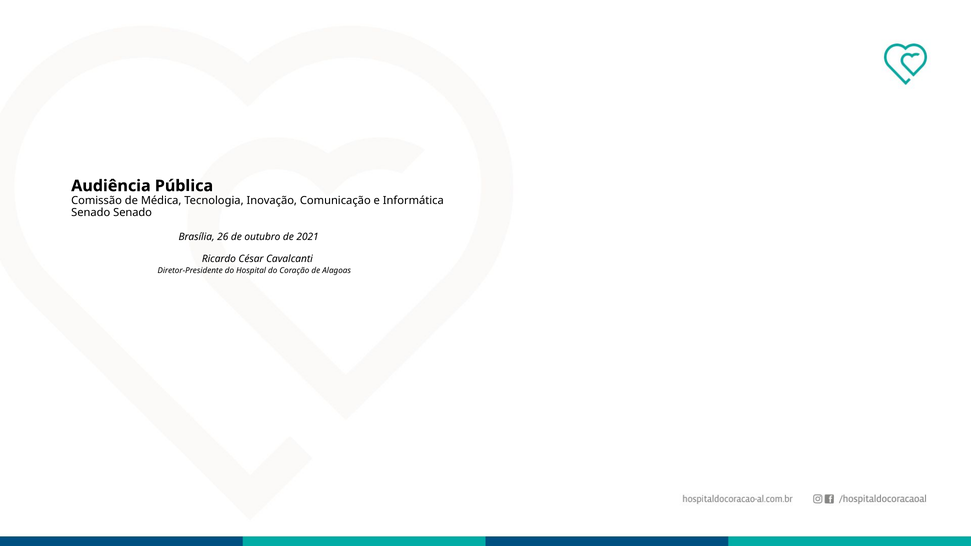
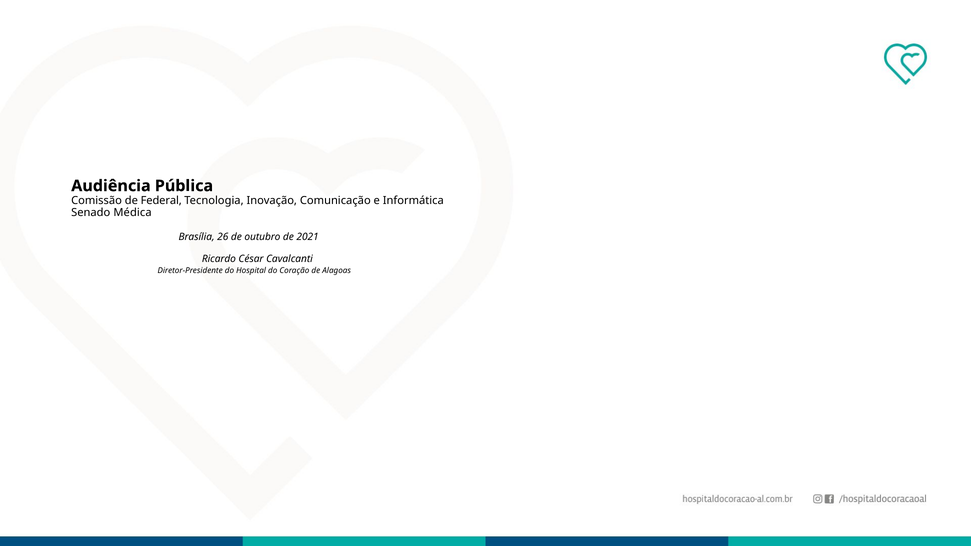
Médica: Médica -> Federal
Senado Senado: Senado -> Médica
